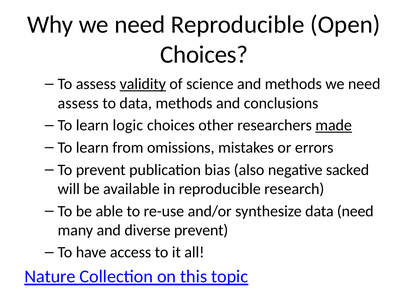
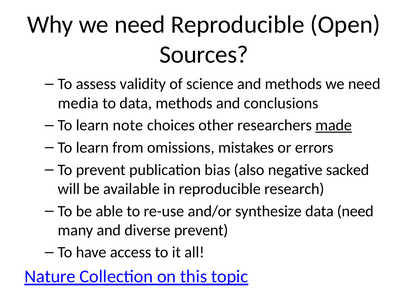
Choices at (204, 54): Choices -> Sources
validity underline: present -> none
assess at (78, 103): assess -> media
logic: logic -> note
